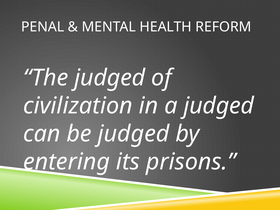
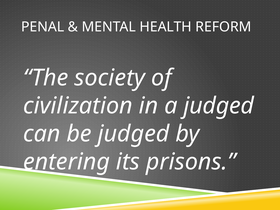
The judged: judged -> society
